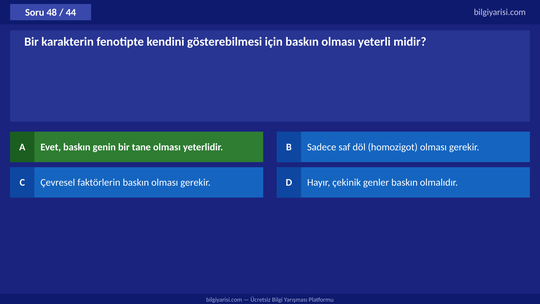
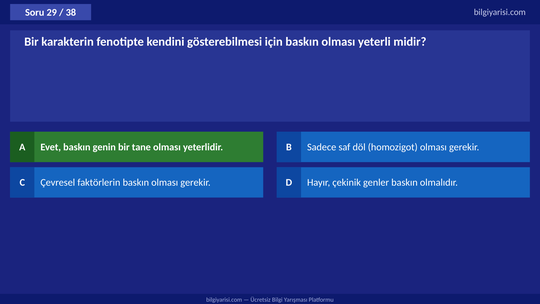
48: 48 -> 29
44: 44 -> 38
